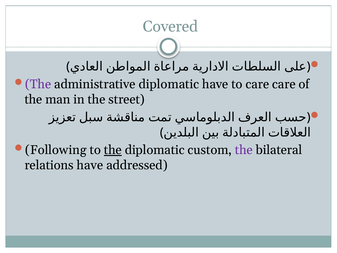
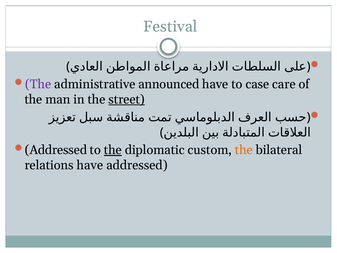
Covered: Covered -> Festival
administrative diplomatic: diplomatic -> announced
to care: care -> case
street underline: none -> present
Following at (56, 150): Following -> Addressed
the at (244, 150) colour: purple -> orange
